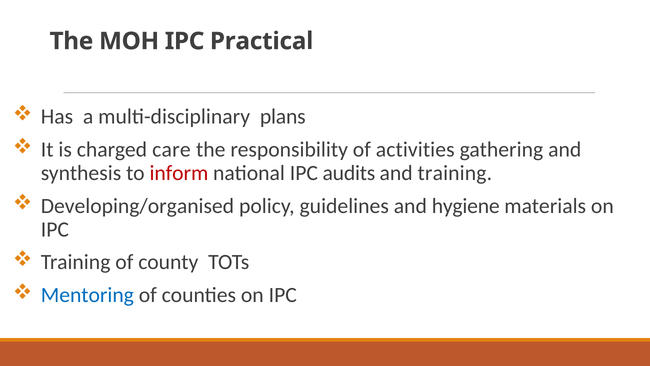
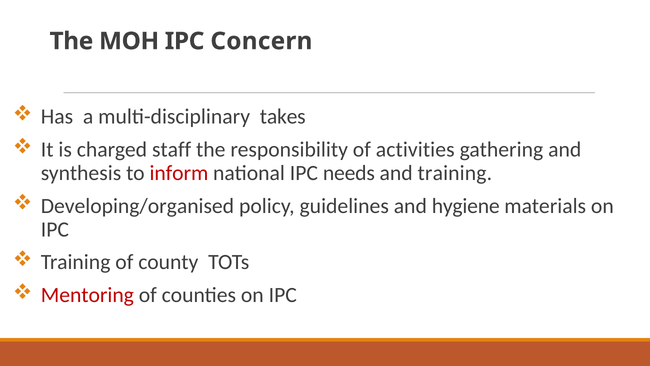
Practical: Practical -> Concern
plans: plans -> takes
care: care -> staff
audits: audits -> needs
Mentoring colour: blue -> red
